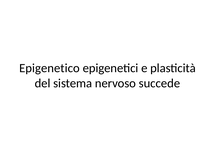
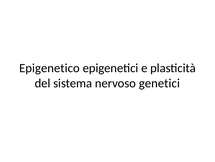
succede: succede -> genetici
